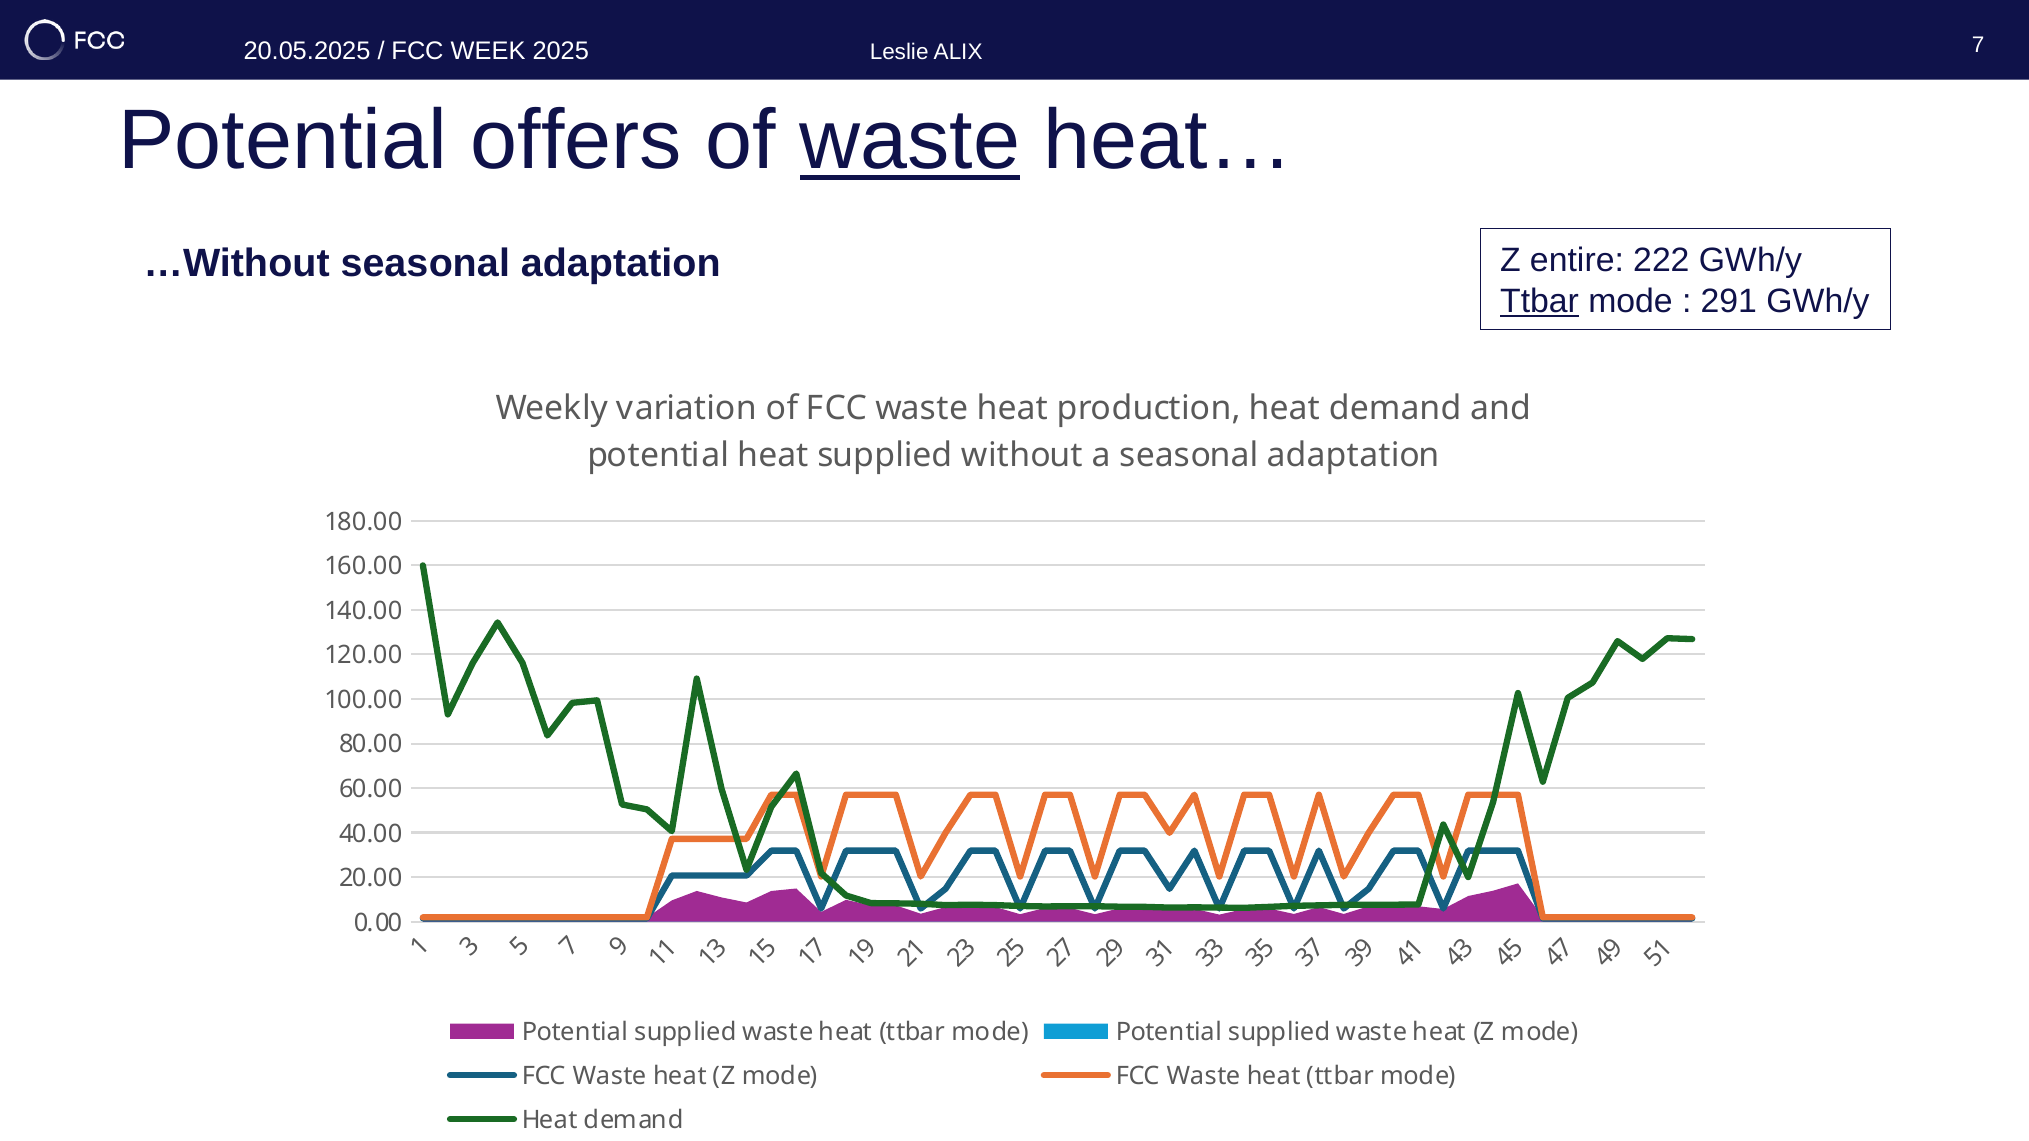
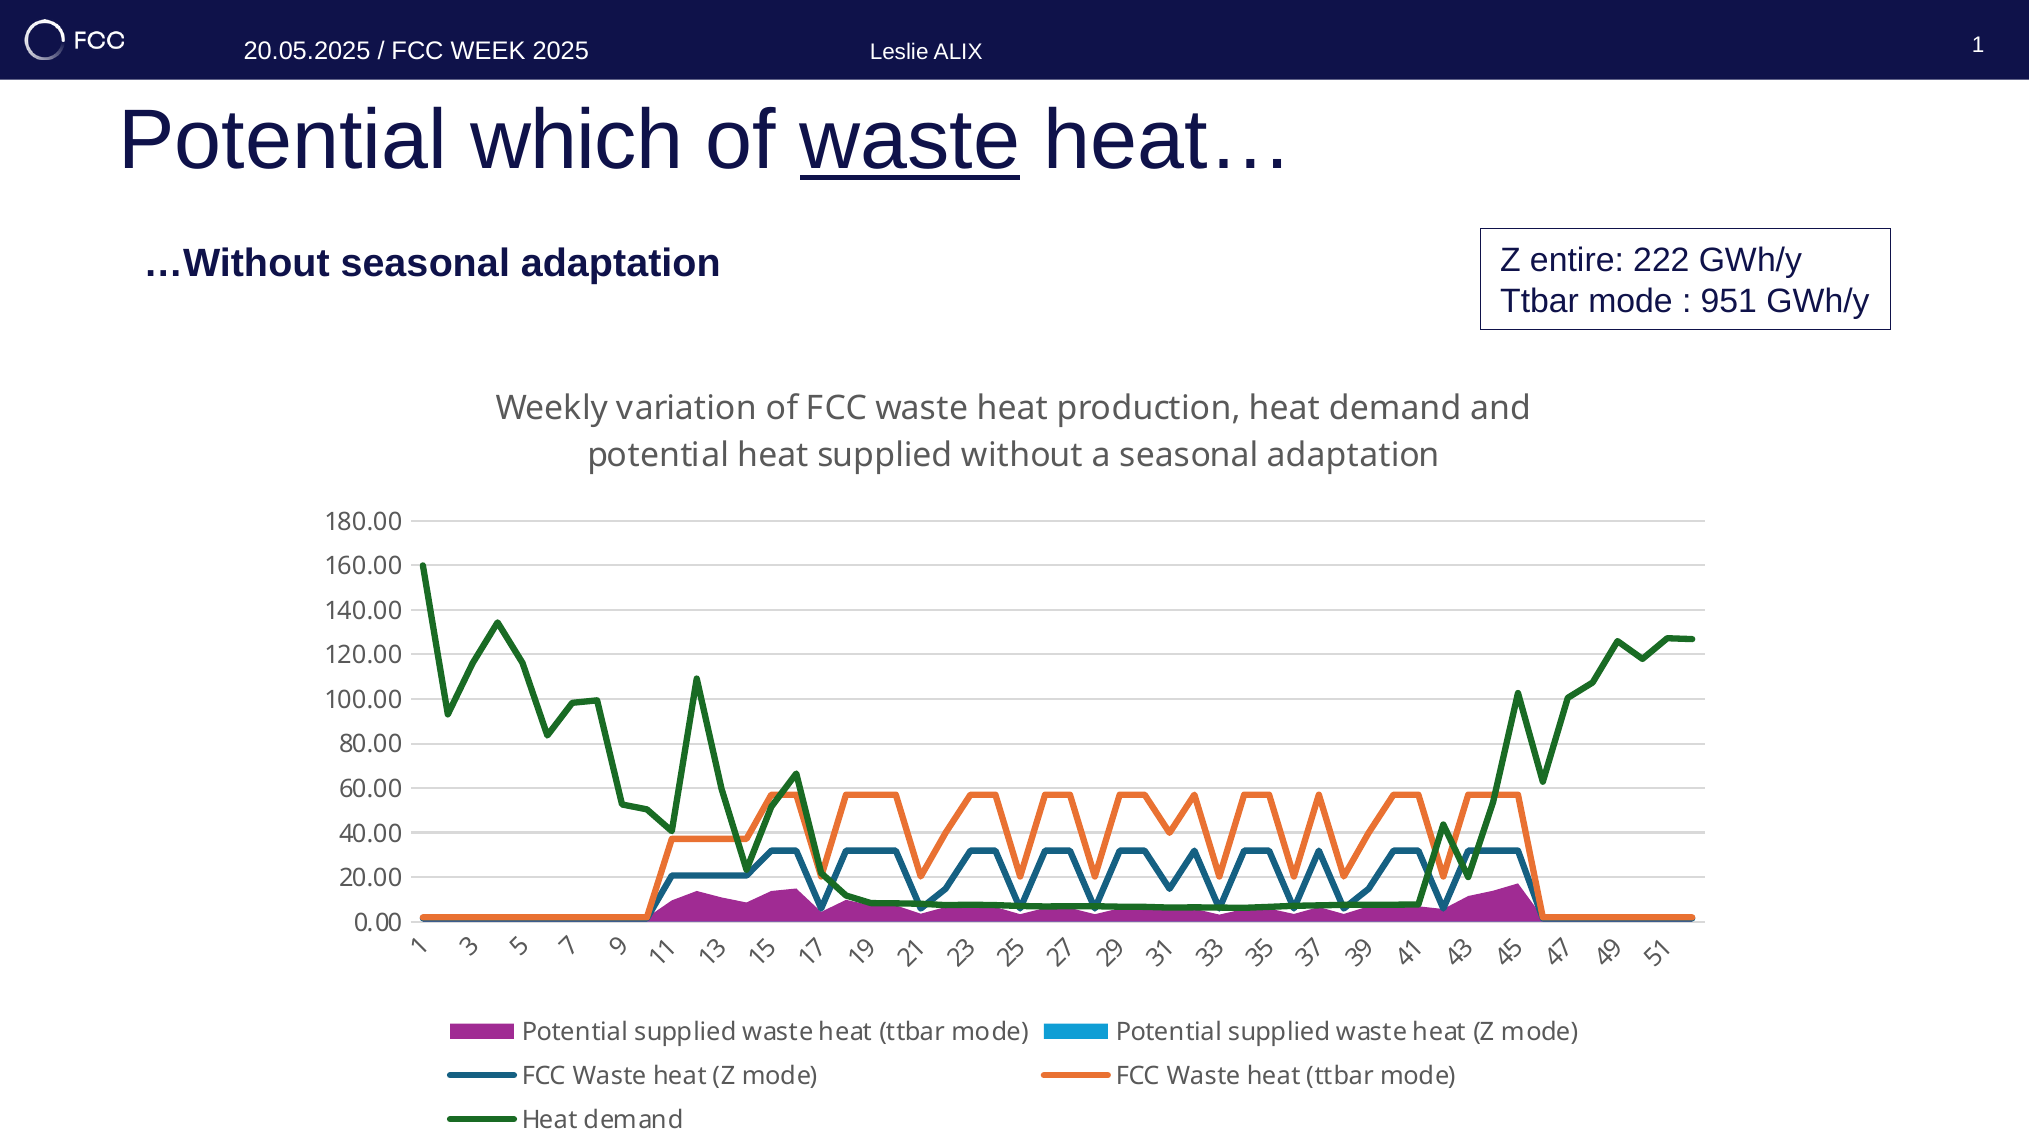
7 at (1978, 45): 7 -> 1
offers: offers -> which
Ttbar at (1540, 302) underline: present -> none
291: 291 -> 951
